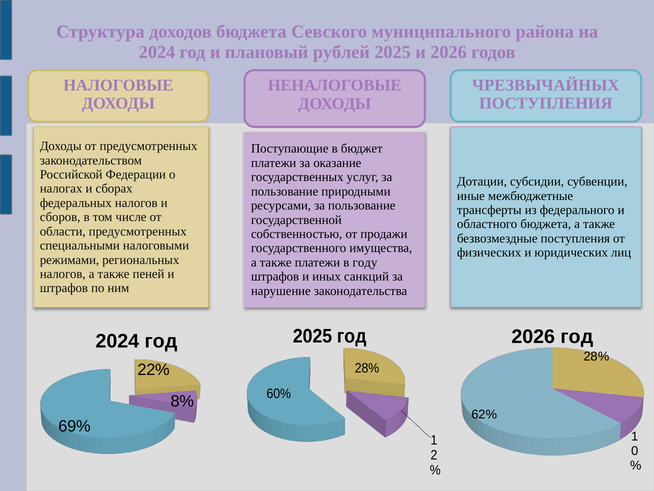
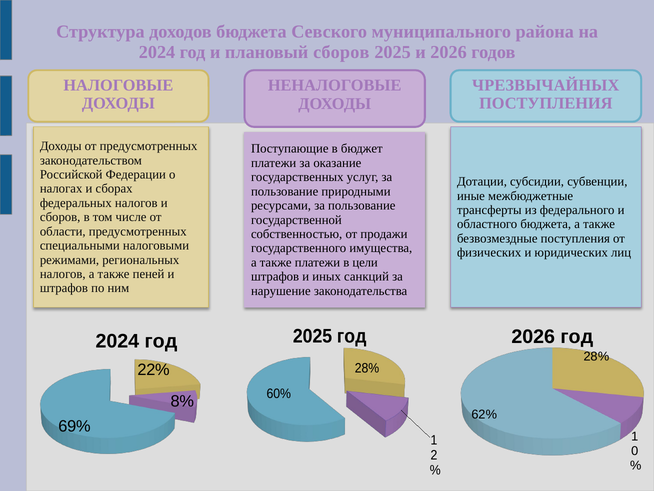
плановый рублей: рублей -> сборов
году: году -> цели
